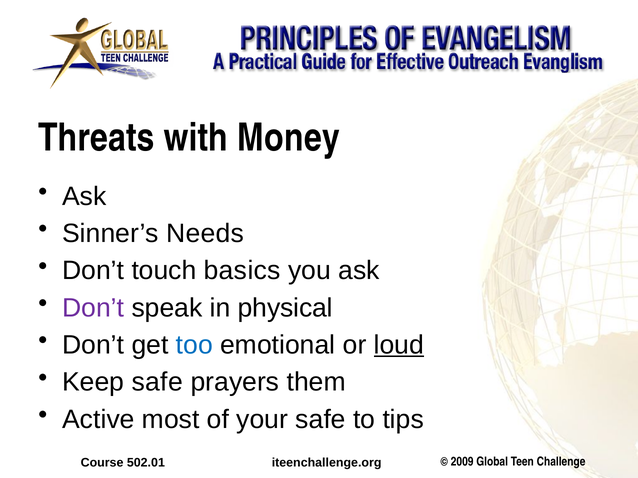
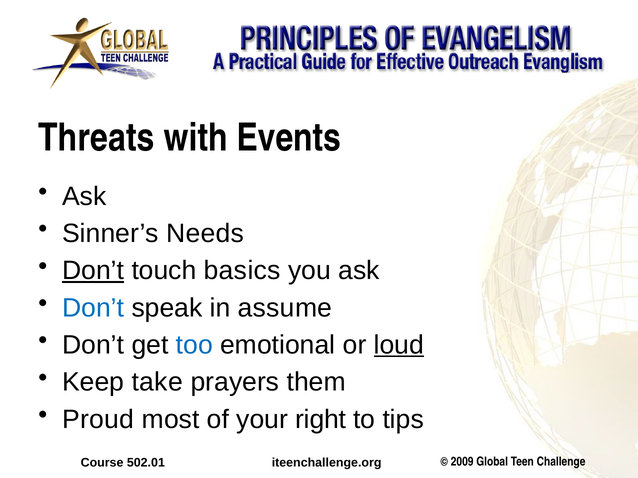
Money: Money -> Events
Don’t at (93, 271) underline: none -> present
Don’t at (93, 308) colour: purple -> blue
physical: physical -> assume
Keep safe: safe -> take
Active: Active -> Proud
your safe: safe -> right
